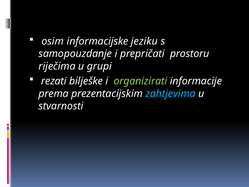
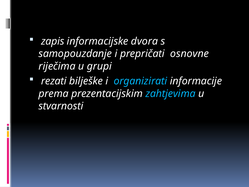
osim: osim -> zapis
jeziku: jeziku -> dvora
prostoru: prostoru -> osnovne
organizirati colour: light green -> light blue
